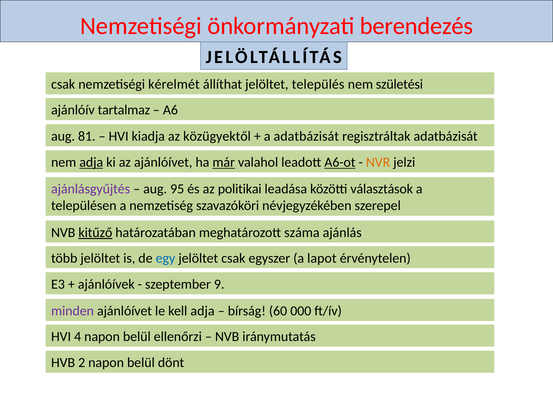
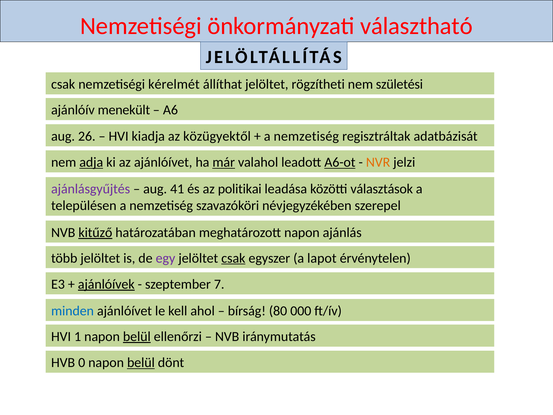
berendezés: berendezés -> választható
település: település -> rögzítheti
tartalmaz: tartalmaz -> menekült
81: 81 -> 26
adatbázisát at (306, 136): adatbázisát -> nemzetiség
95: 95 -> 41
meghatározott száma: száma -> napon
egy colour: blue -> purple
csak at (233, 258) underline: none -> present
ajánlóívek underline: none -> present
9: 9 -> 7
minden colour: purple -> blue
kell adja: adja -> ahol
60: 60 -> 80
4: 4 -> 1
belül at (137, 336) underline: none -> present
2: 2 -> 0
belül at (141, 362) underline: none -> present
